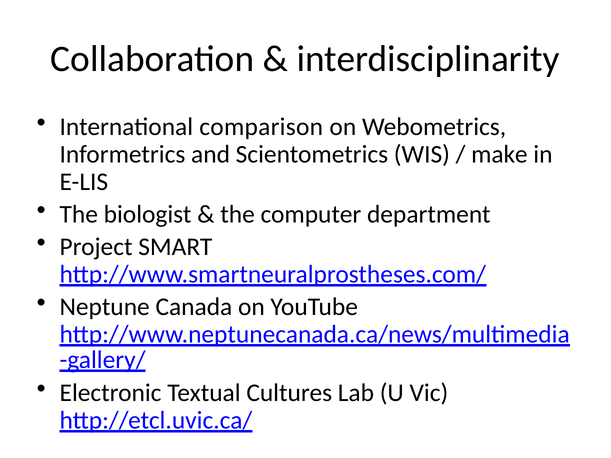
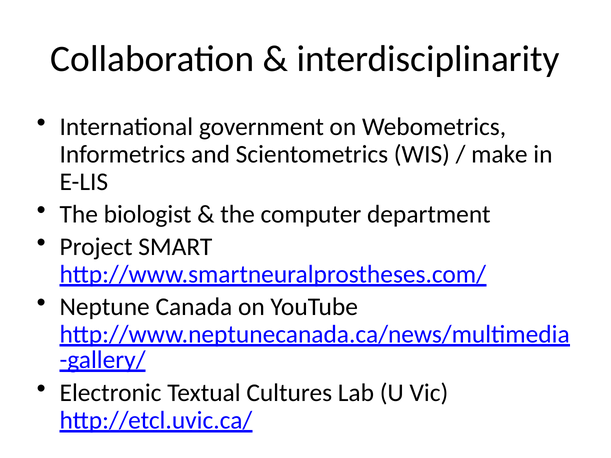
comparison: comparison -> government
